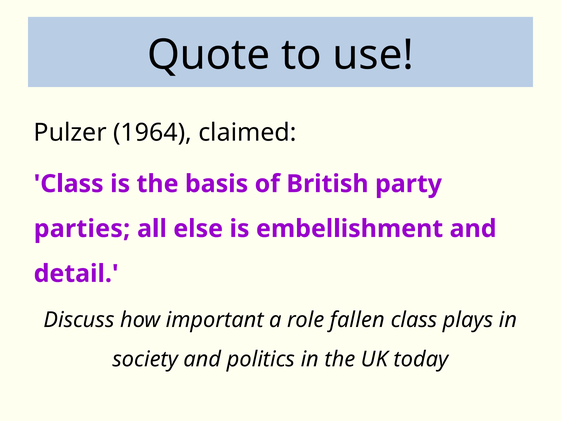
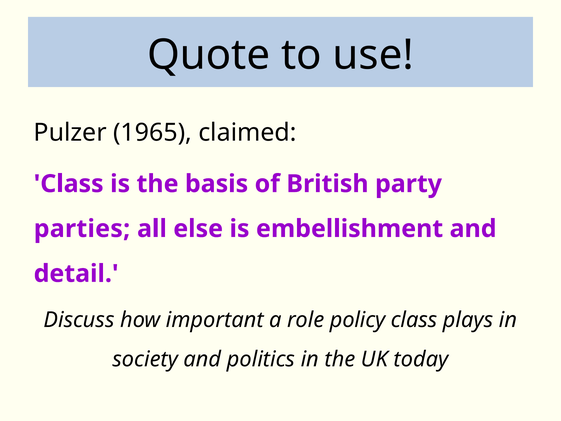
1964: 1964 -> 1965
fallen: fallen -> policy
